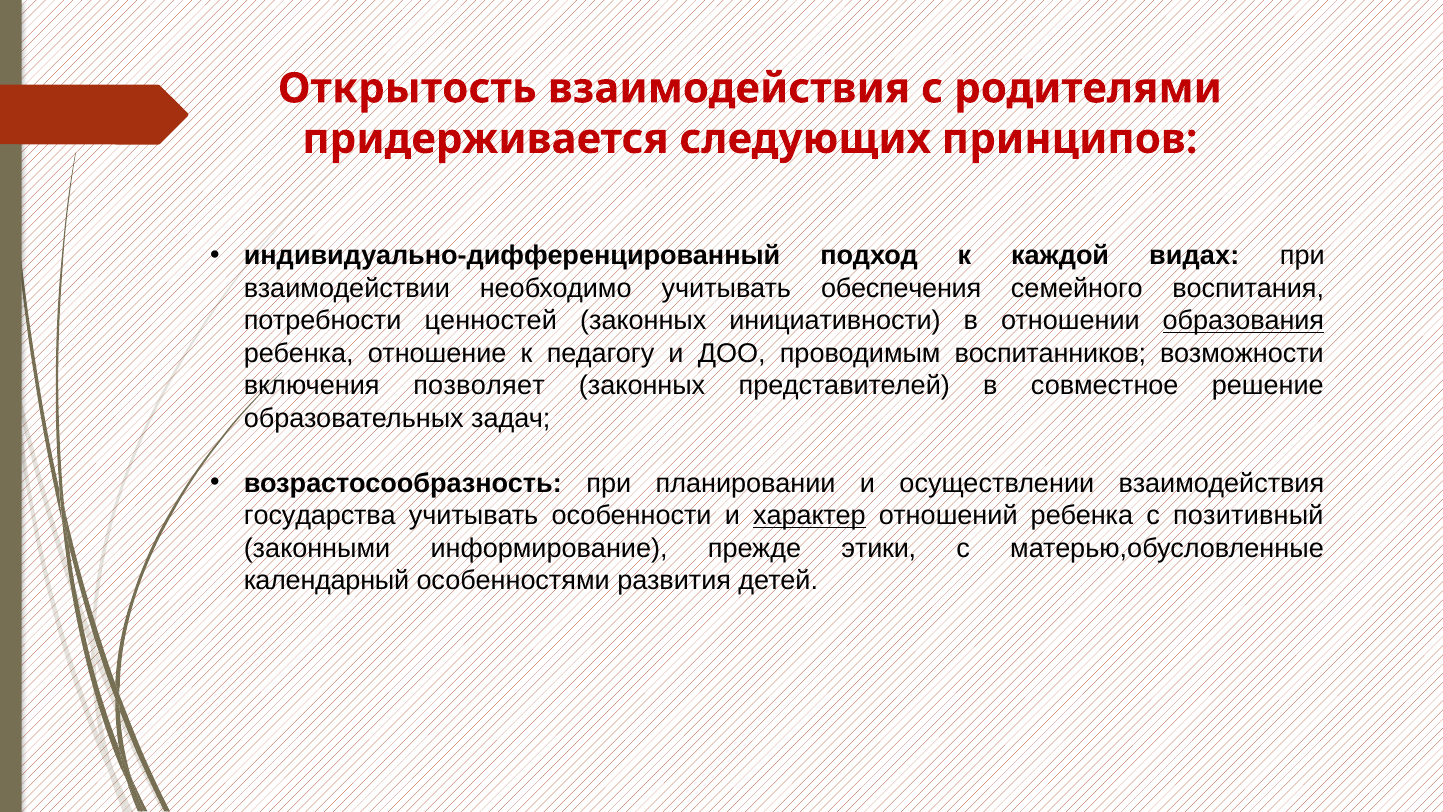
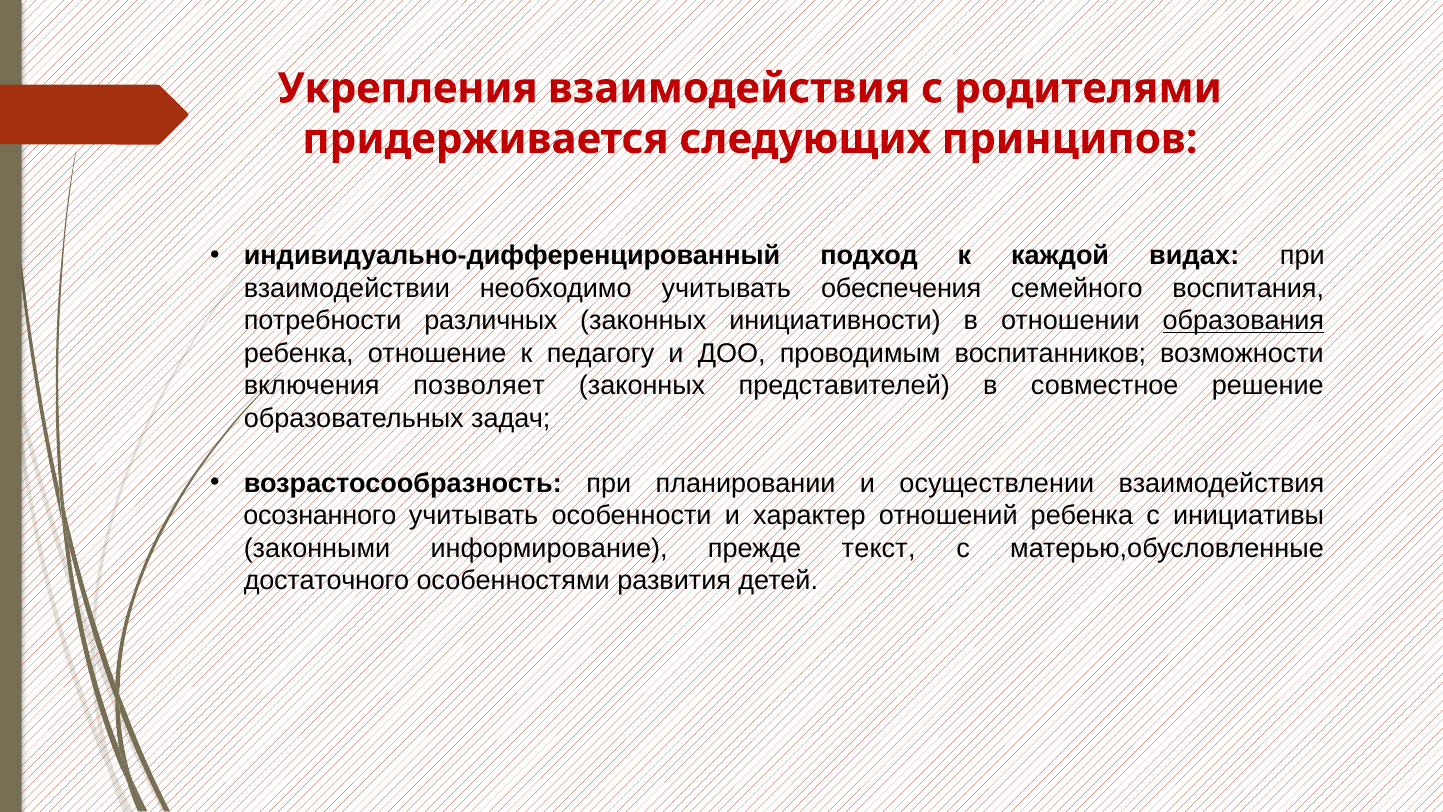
Открытость: Открытость -> Укрепления
ценностей: ценностей -> различных
государства: государства -> осознанного
характер underline: present -> none
позитивный: позитивный -> инициативы
этики: этики -> текст
календарный: календарный -> достаточного
